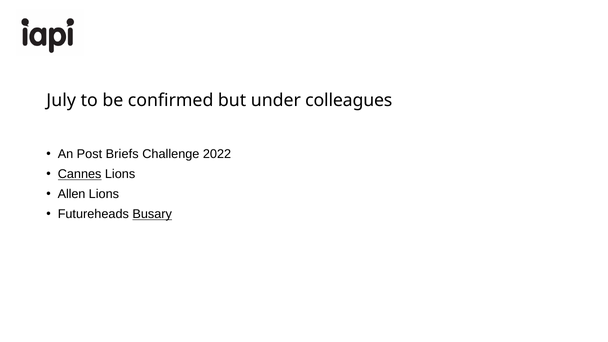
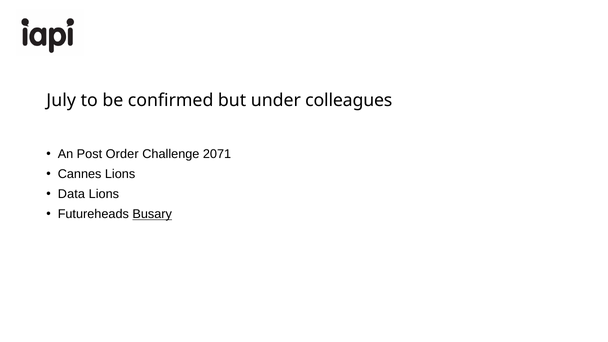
Briefs: Briefs -> Order
2022: 2022 -> 2071
Cannes underline: present -> none
Allen: Allen -> Data
